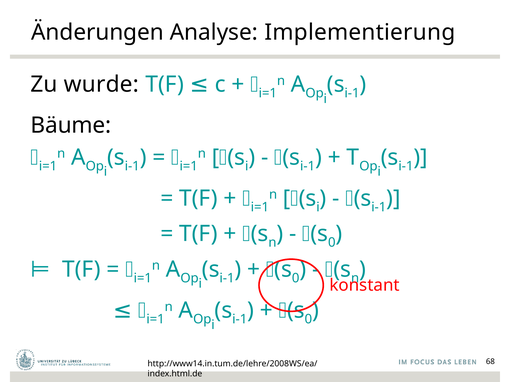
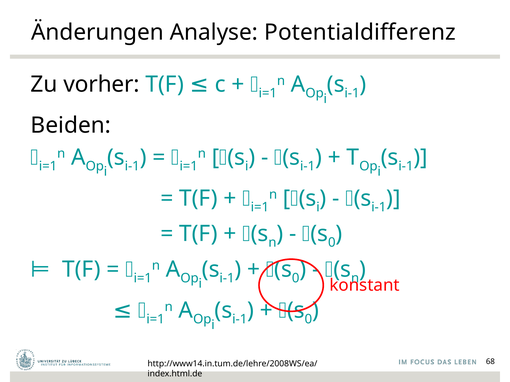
Implementierung: Implementierung -> Potentialdifferenz
wurde: wurde -> vorher
Bäume: Bäume -> Beiden
